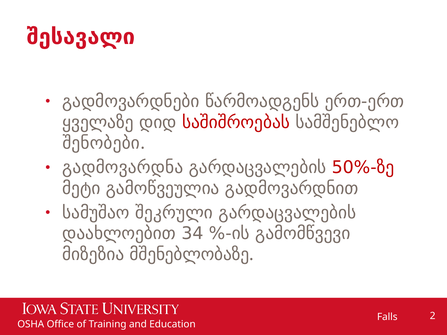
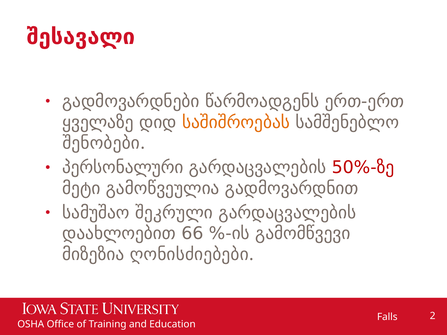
საშიშროებას colour: red -> orange
გადმოვარდნა: გადმოვარდნა -> პერსონალური
34: 34 -> 66
მშენებლობაზე: მშენებლობაზე -> ღონისძიებები
